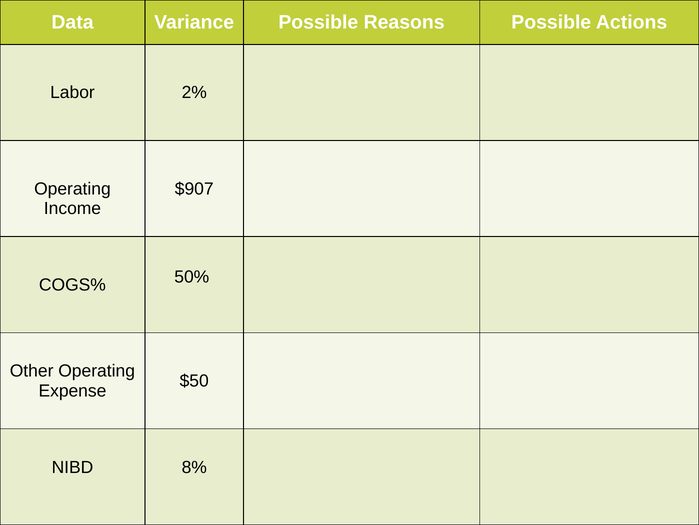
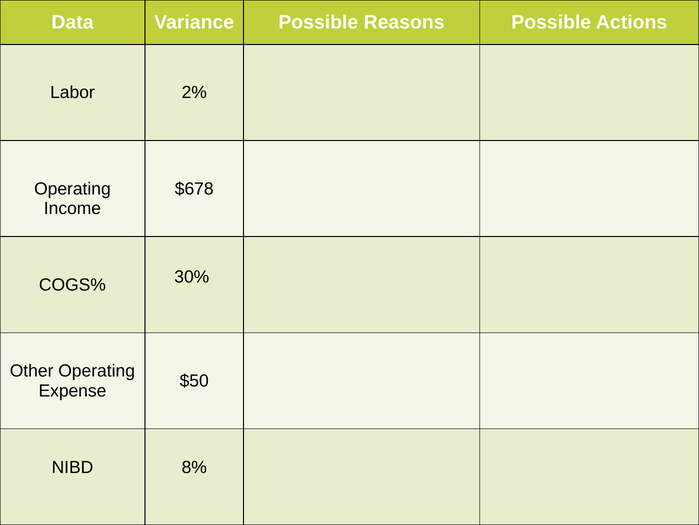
$907: $907 -> $678
50%: 50% -> 30%
